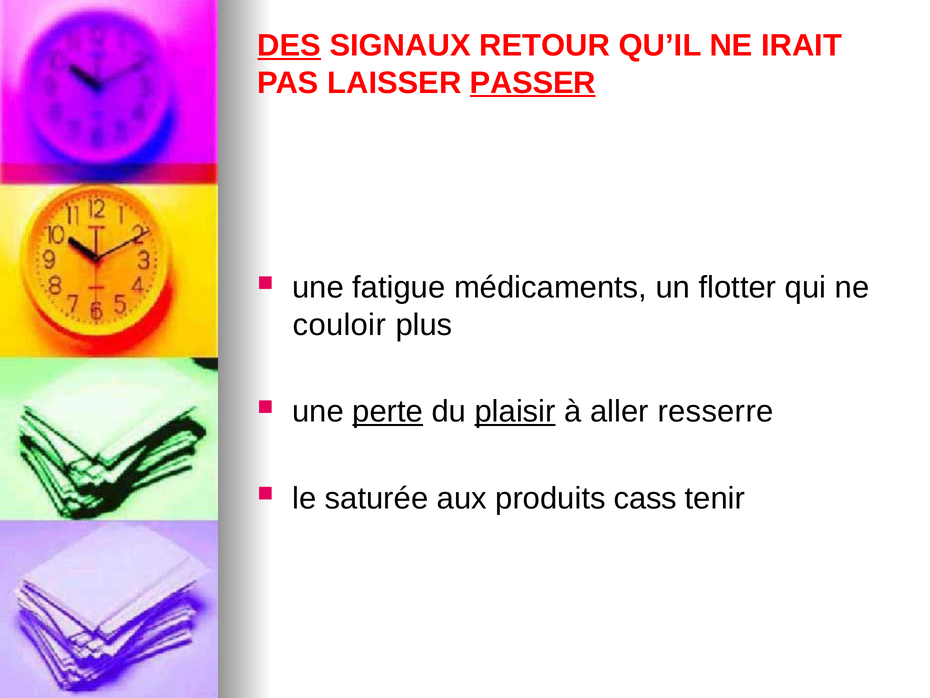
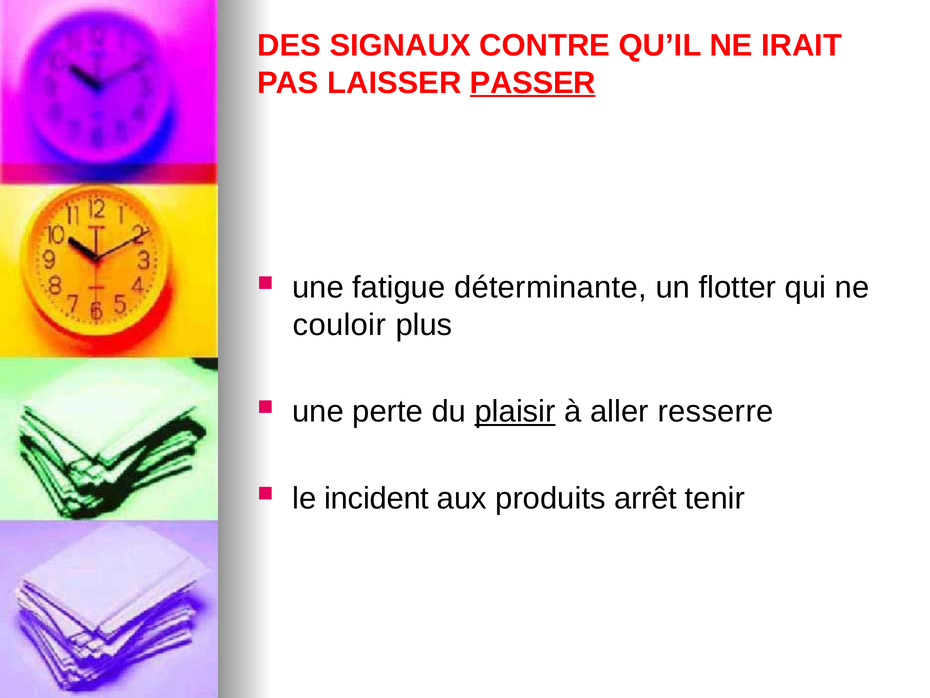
DES underline: present -> none
RETOUR: RETOUR -> CONTRE
médicaments: médicaments -> déterminante
perte underline: present -> none
saturée: saturée -> incident
cass: cass -> arrêt
